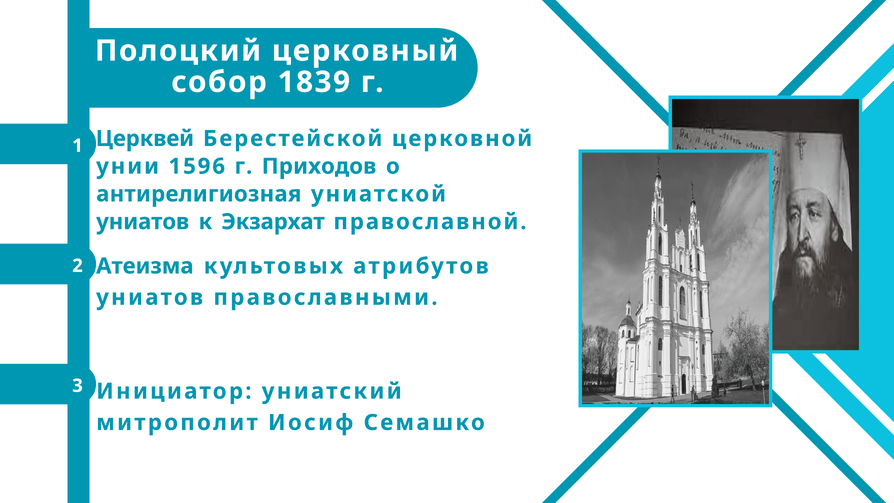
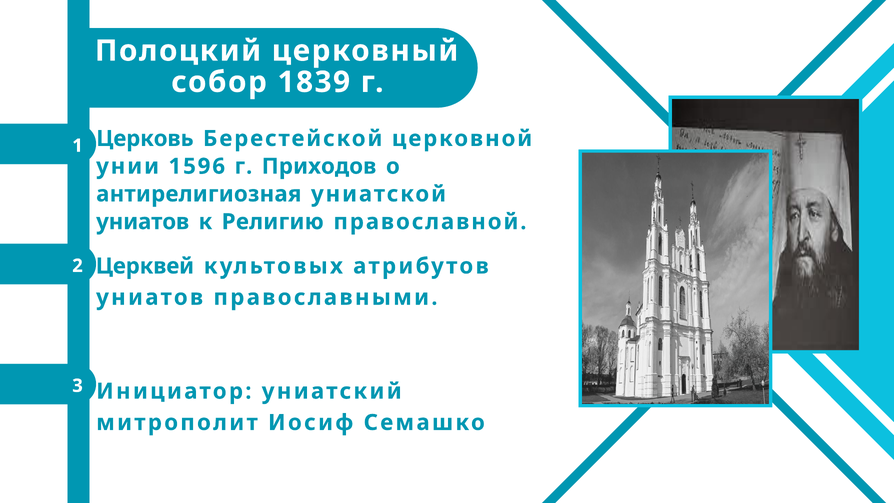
Церквей: Церквей -> Церковь
Экзархат: Экзархат -> Религию
Атеизма: Атеизма -> Церквей
